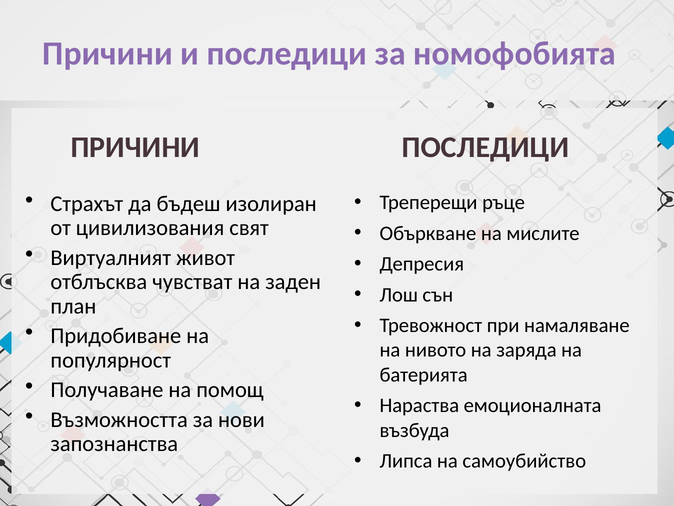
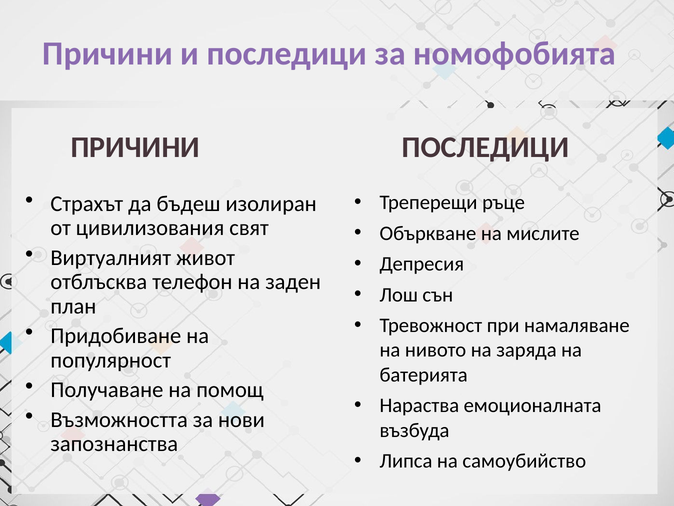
чувстват: чувстват -> телефон
